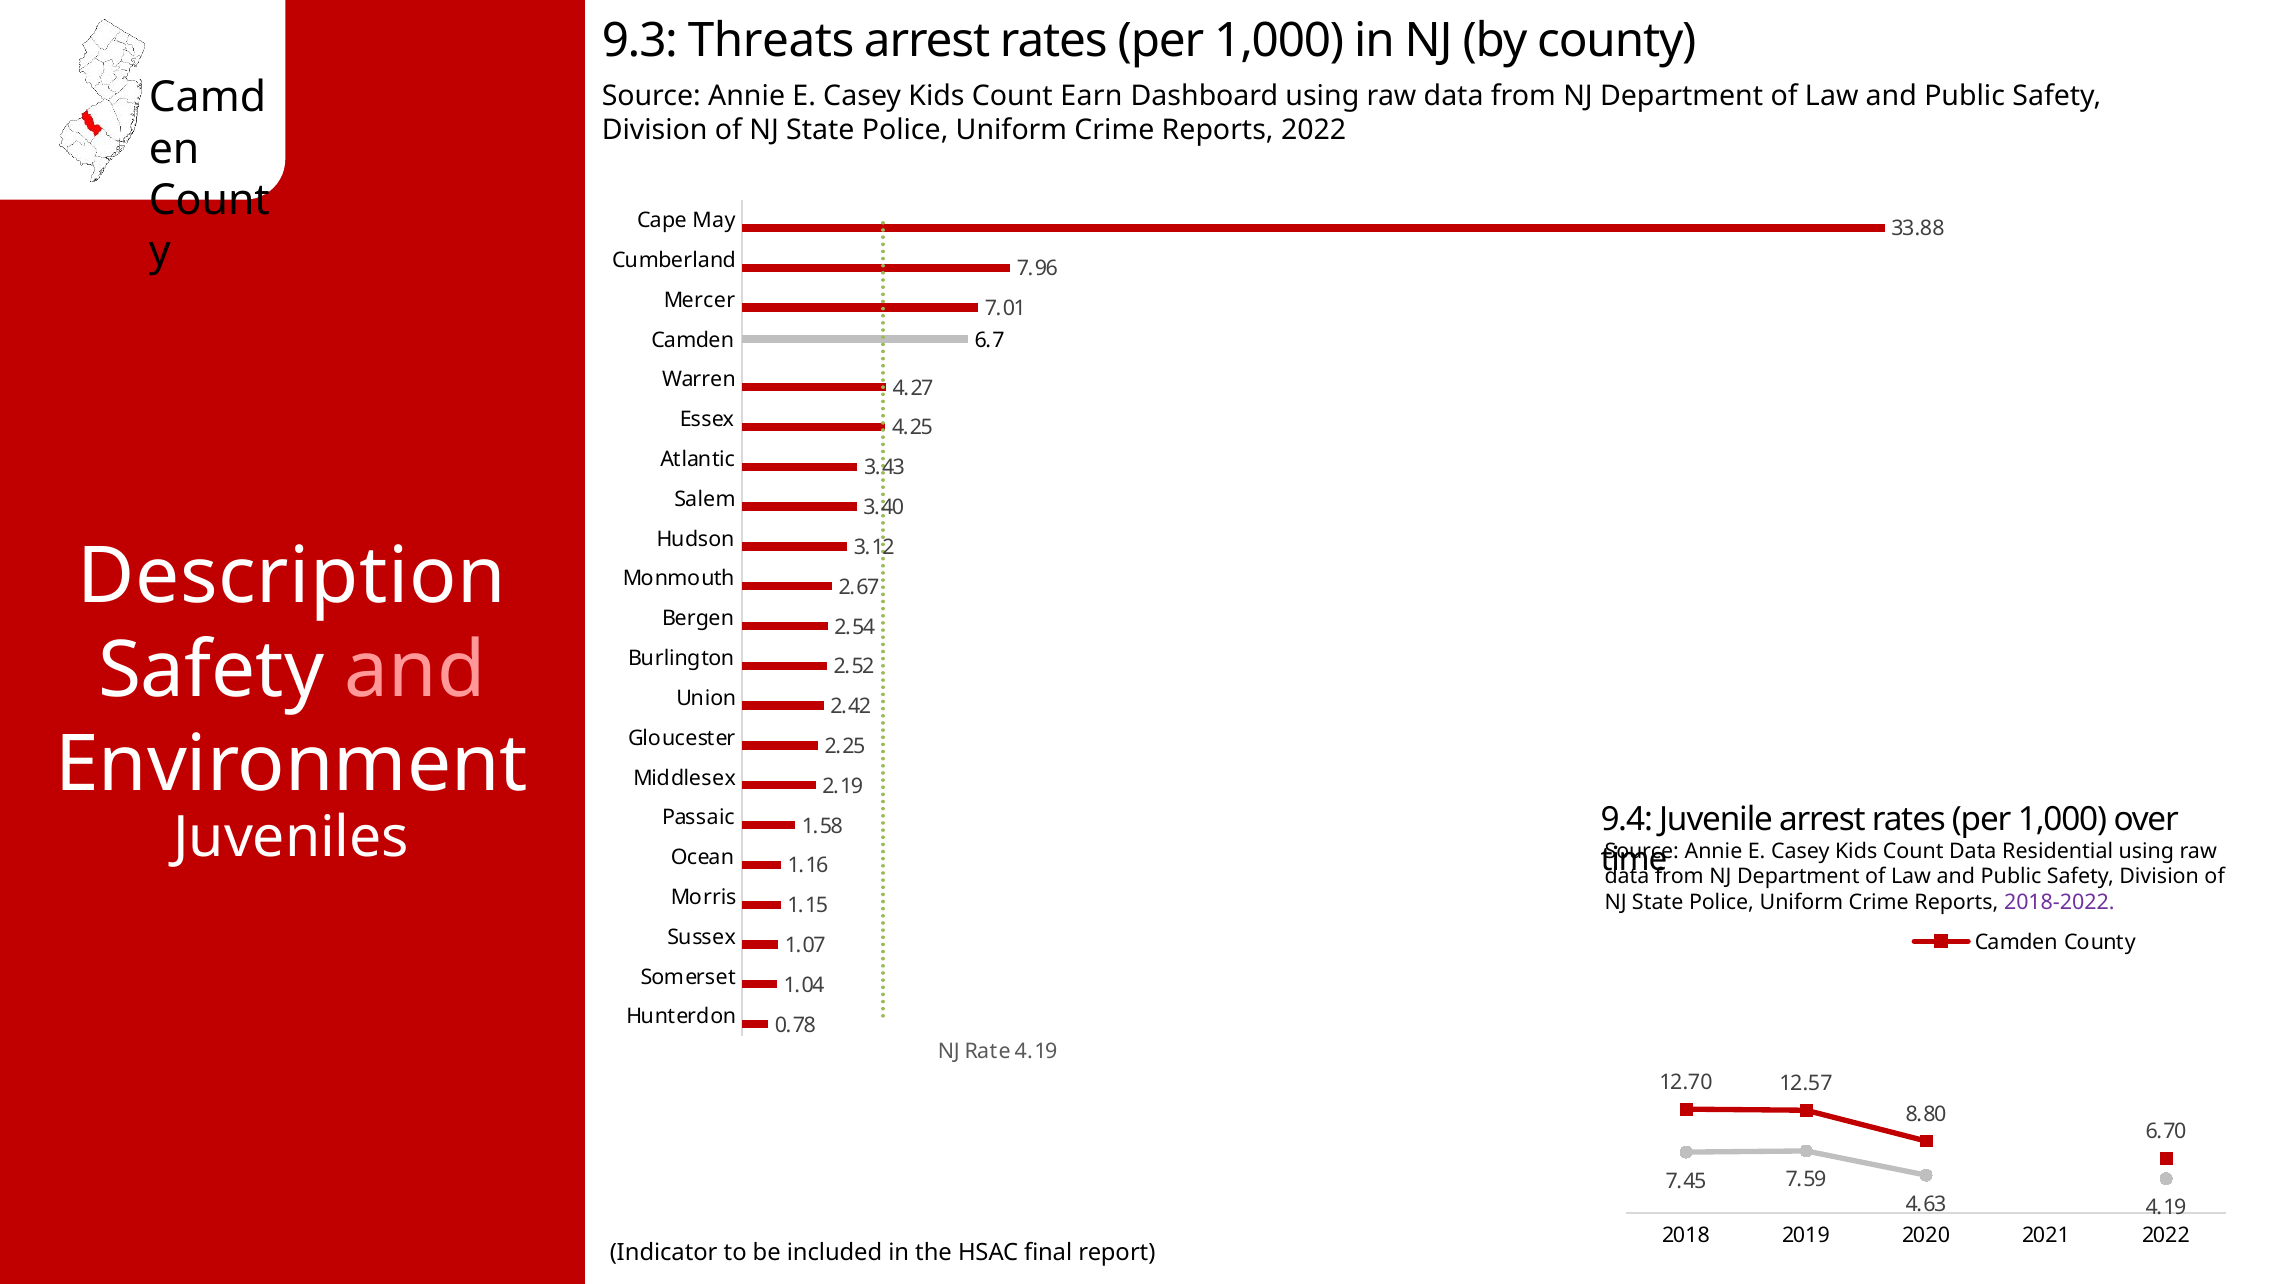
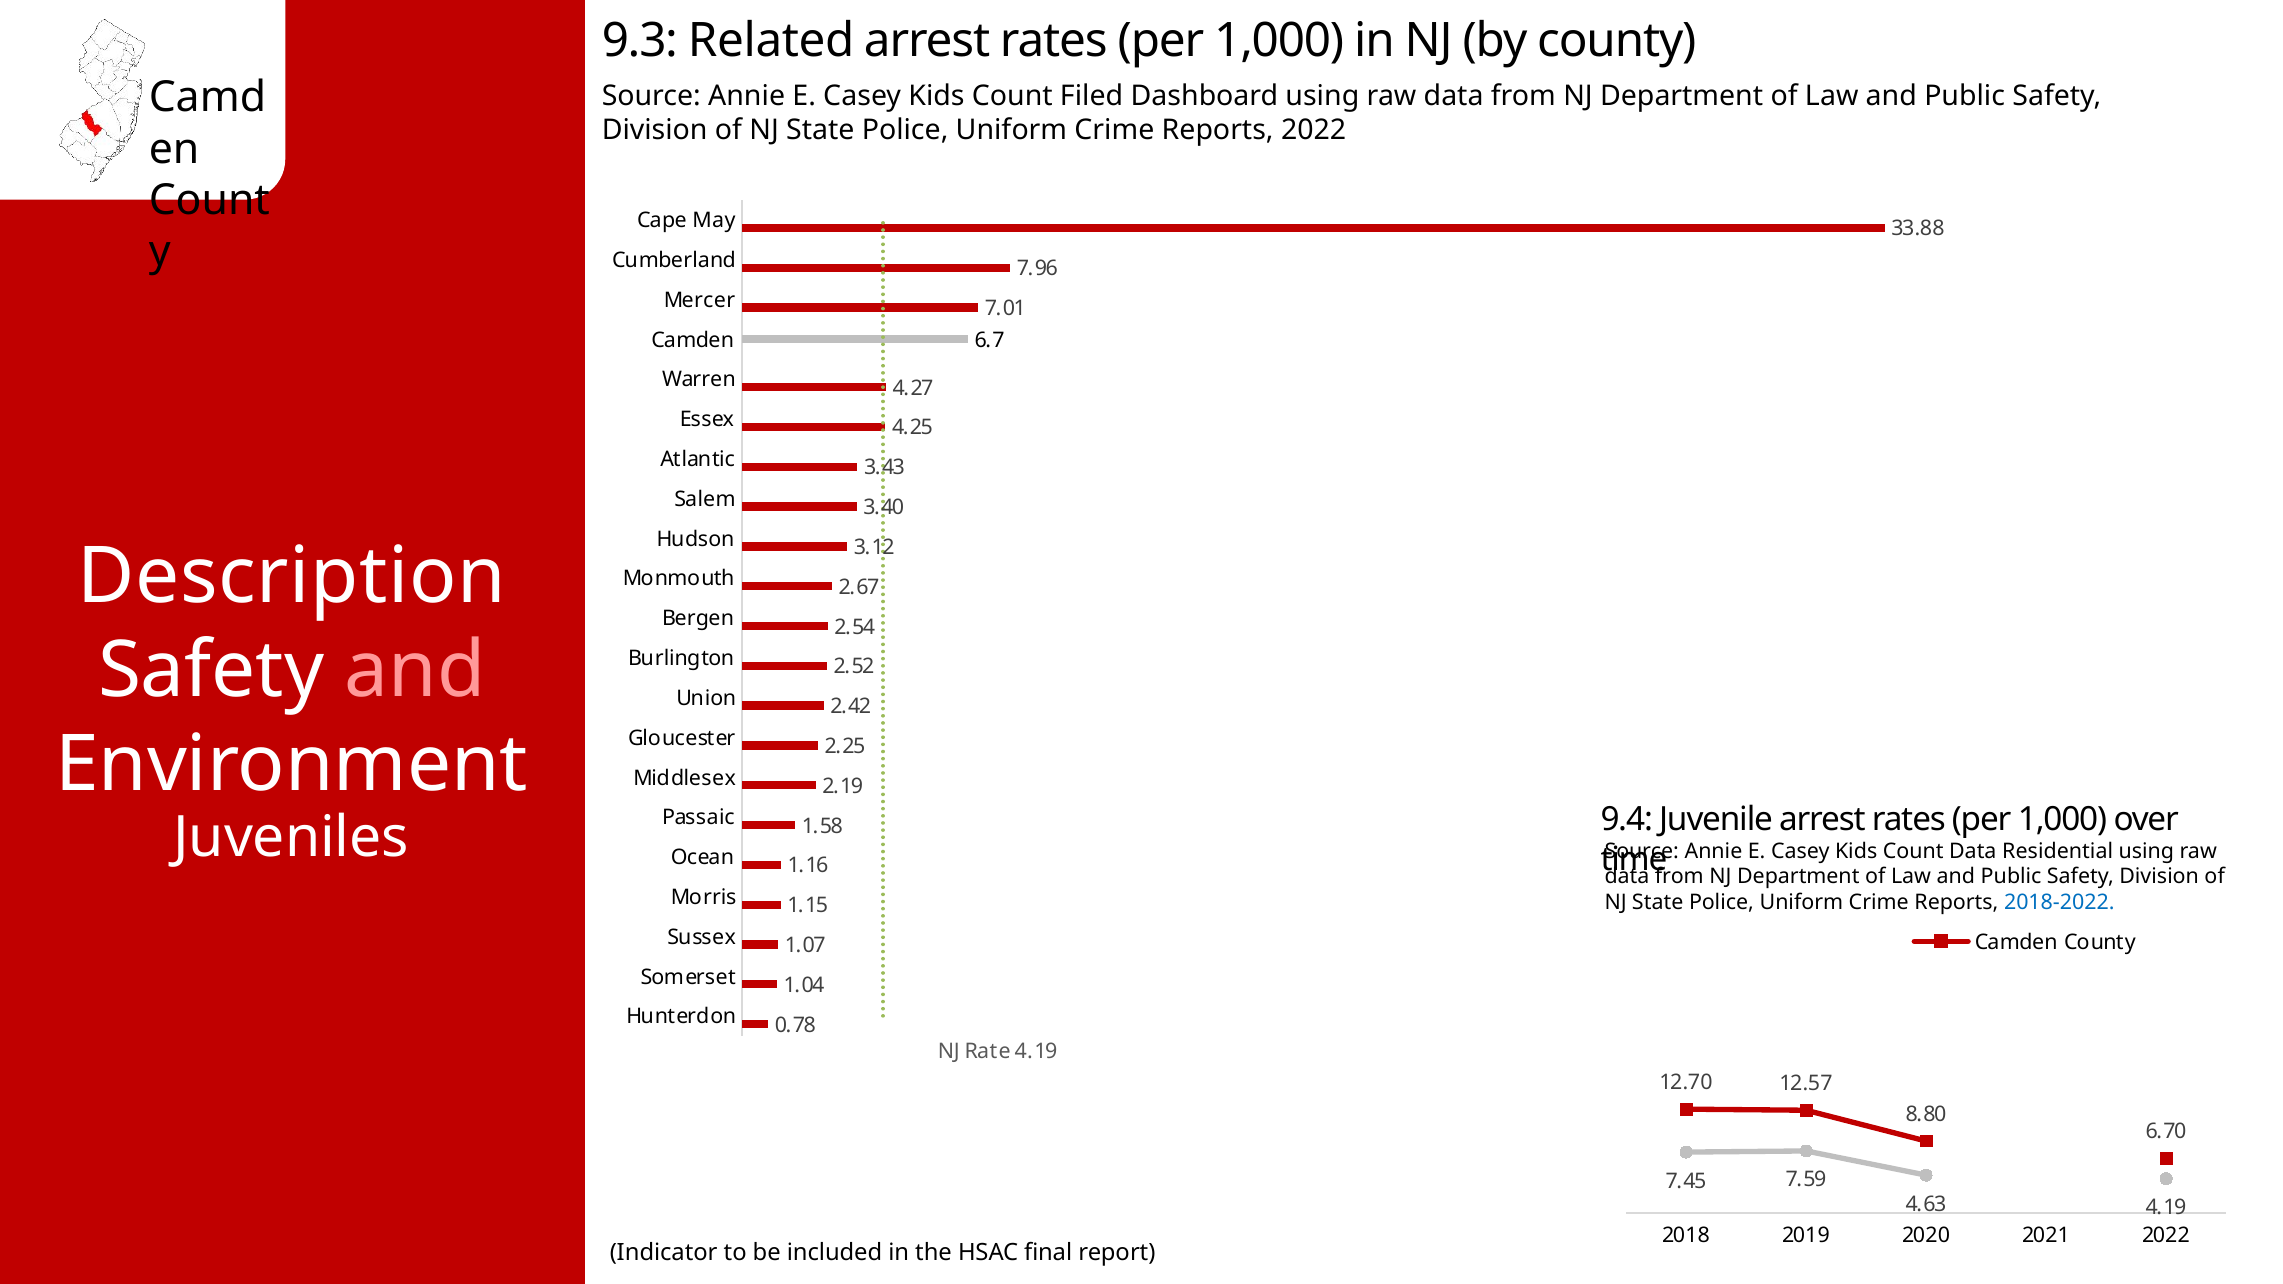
Threats: Threats -> Related
Earn: Earn -> Filed
2018-2022 colour: purple -> blue
